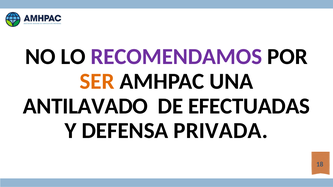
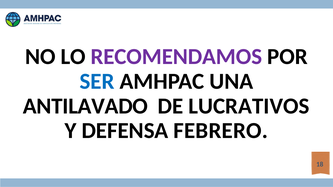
SER colour: orange -> blue
EFECTUADAS: EFECTUADAS -> LUCRATIVOS
PRIVADA: PRIVADA -> FEBRERO
